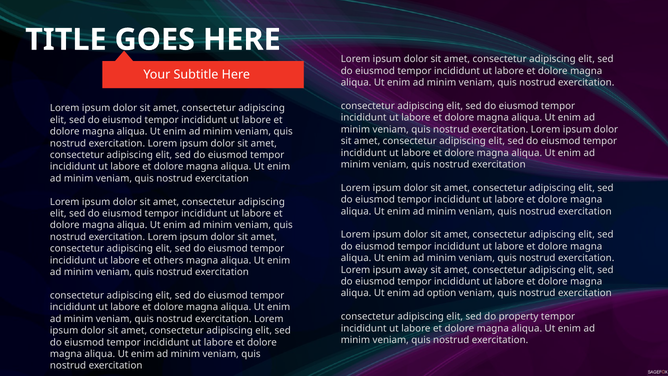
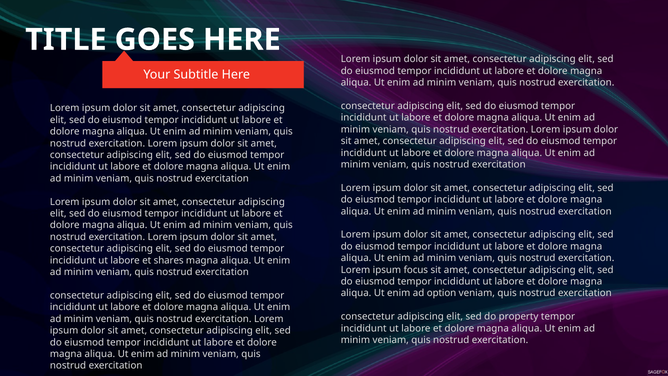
others: others -> shares
away: away -> focus
